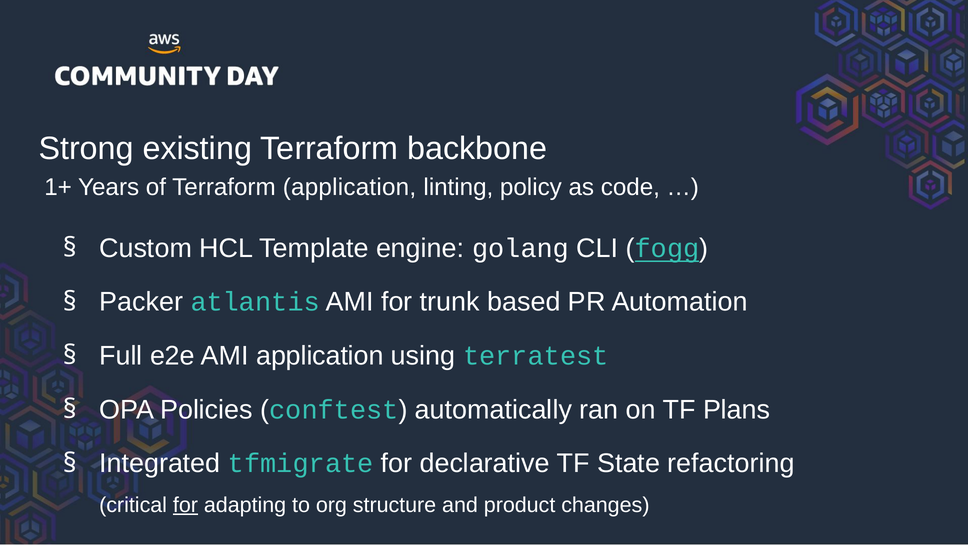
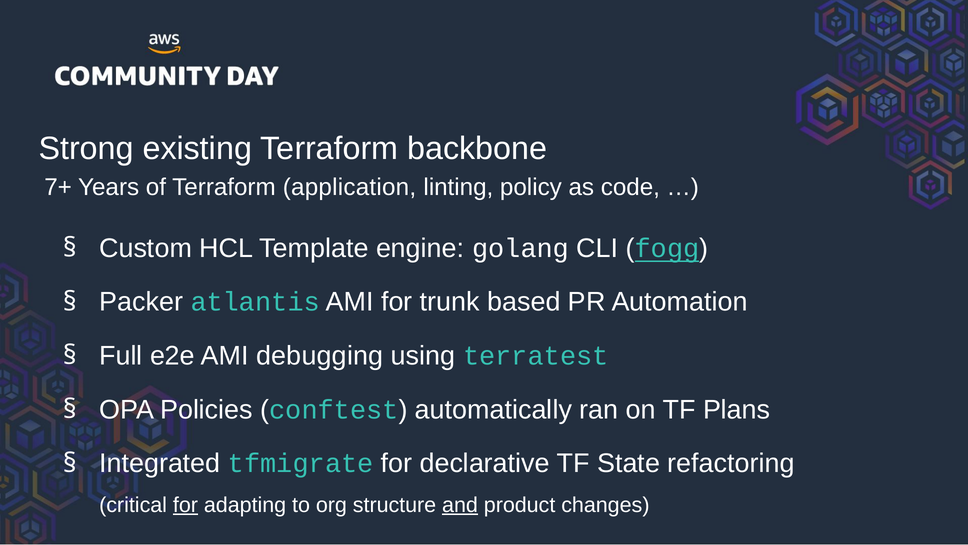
1+: 1+ -> 7+
AMI application: application -> debugging
and underline: none -> present
